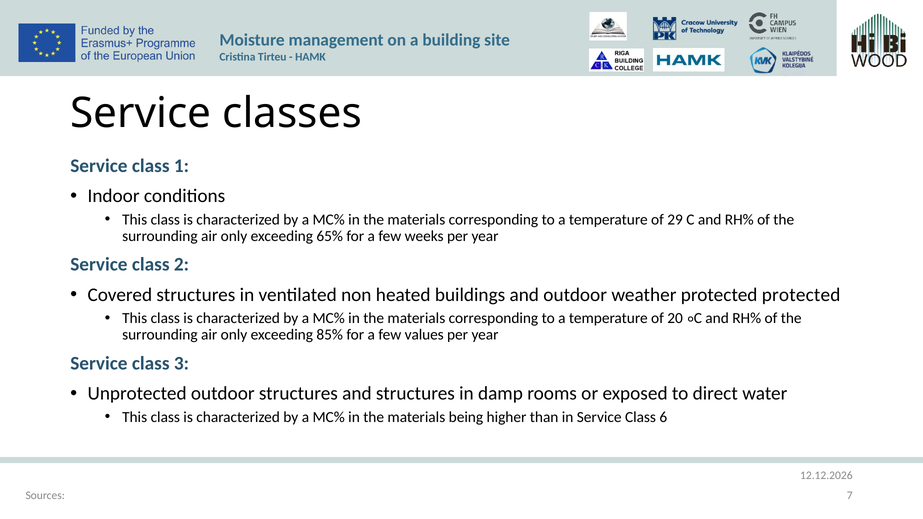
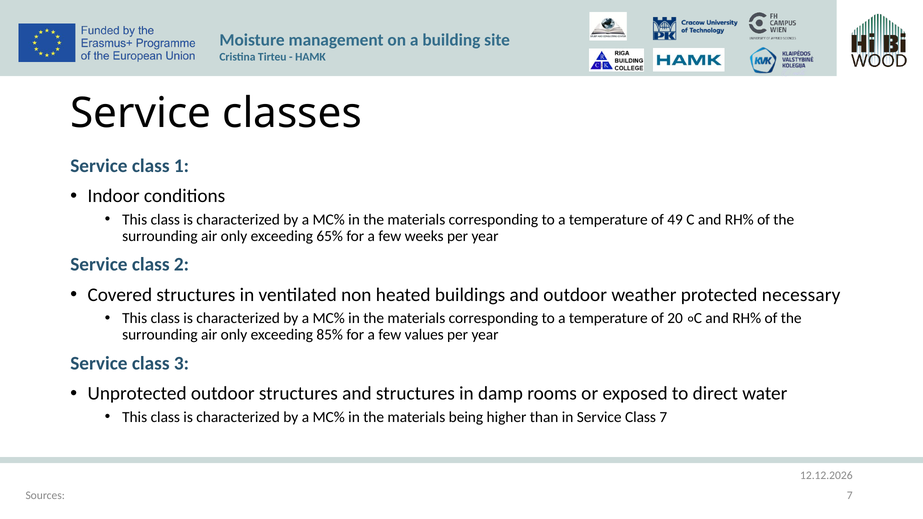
29: 29 -> 49
protected protected: protected -> necessary
Class 6: 6 -> 7
